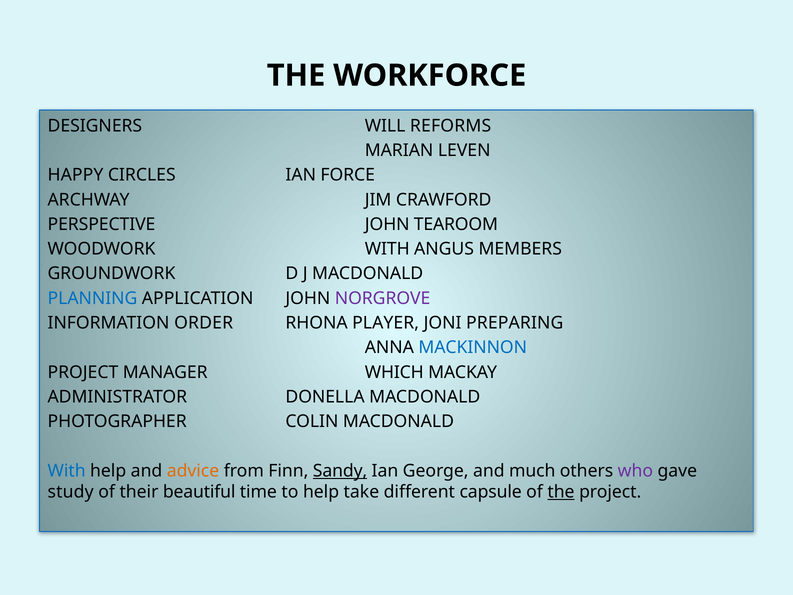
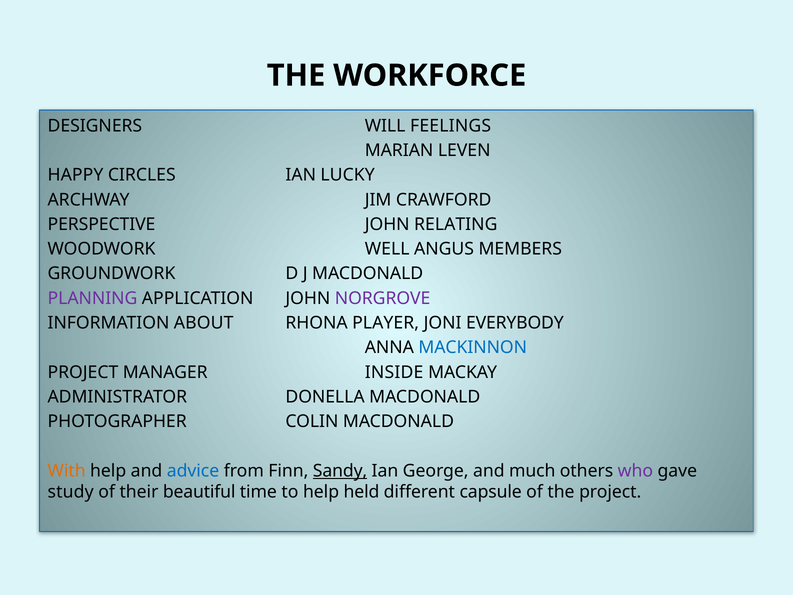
REFORMS: REFORMS -> FEELINGS
FORCE: FORCE -> LUCKY
TEAROOM: TEAROOM -> RELATING
WOODWORK WITH: WITH -> WELL
PLANNING colour: blue -> purple
ORDER: ORDER -> ABOUT
PREPARING: PREPARING -> EVERYBODY
WHICH: WHICH -> INSIDE
With at (67, 471) colour: blue -> orange
advice colour: orange -> blue
take: take -> held
the at (561, 492) underline: present -> none
